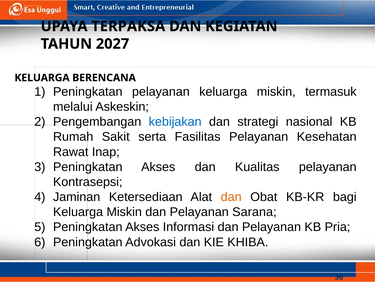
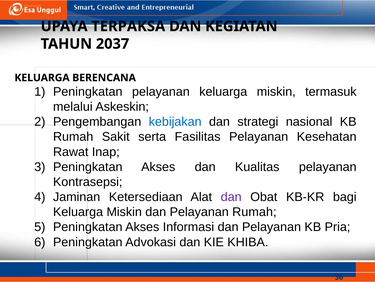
2027: 2027 -> 2037
dan at (231, 196) colour: orange -> purple
Pelayanan Sarana: Sarana -> Rumah
